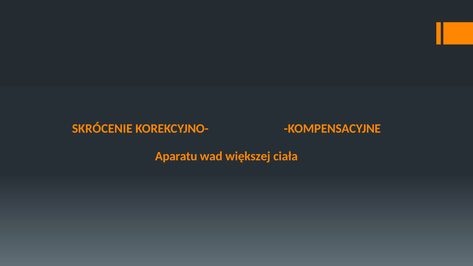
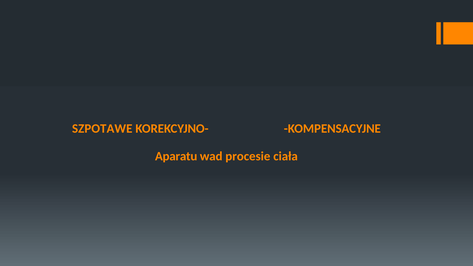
SKRÓCENIE: SKRÓCENIE -> SZPOTAWE
większej: większej -> procesie
